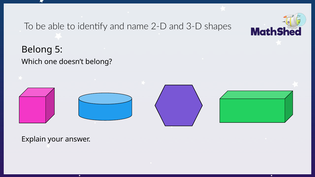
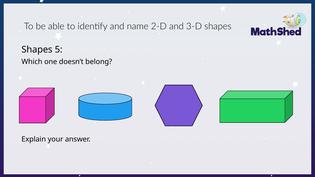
Belong at (37, 50): Belong -> Shapes
